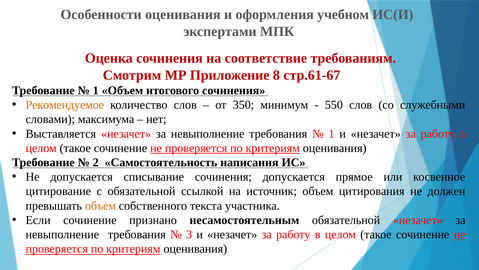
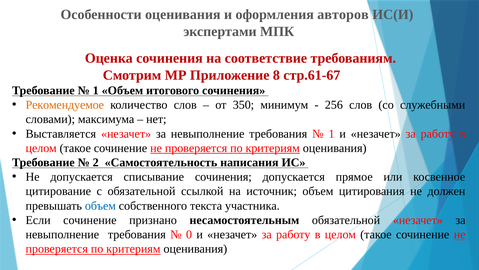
учебном: учебном -> авторов
550: 550 -> 256
объем at (100, 205) colour: orange -> blue
3: 3 -> 0
